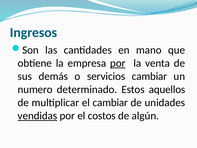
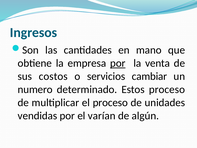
demás: demás -> costos
Estos aquellos: aquellos -> proceso
el cambiar: cambiar -> proceso
vendidas underline: present -> none
costos: costos -> varían
